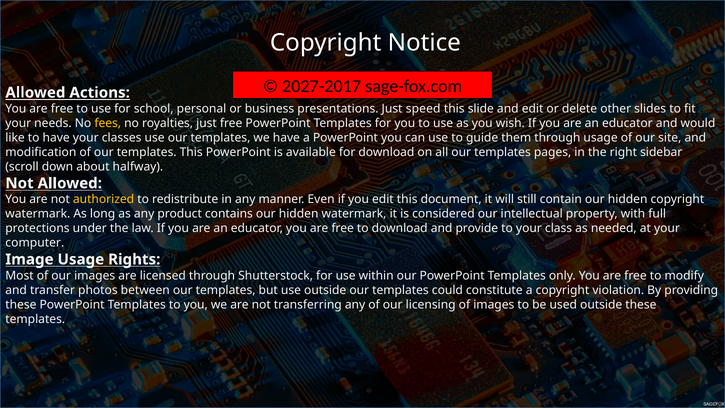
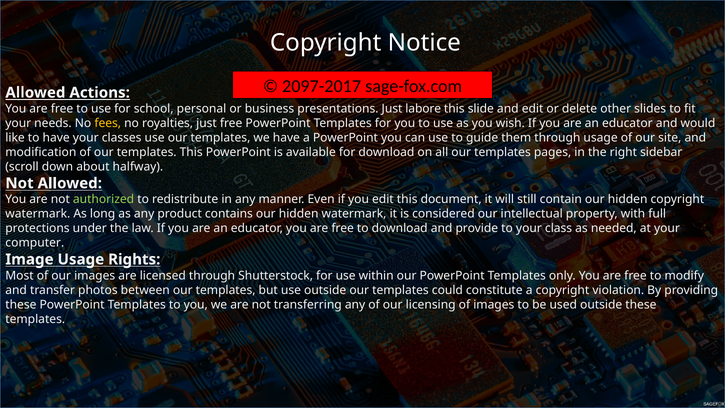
2027-2017: 2027-2017 -> 2097-2017
speed: speed -> labore
authorized colour: yellow -> light green
